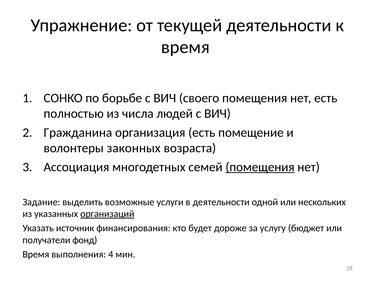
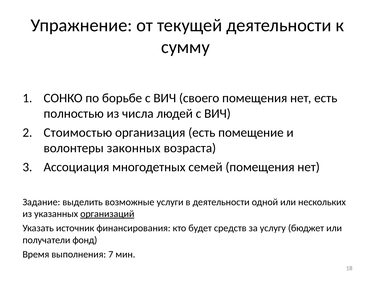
время at (185, 47): время -> сумму
Гражданина: Гражданина -> Стоимостью
помещения at (260, 167) underline: present -> none
дороже: дороже -> средств
4: 4 -> 7
